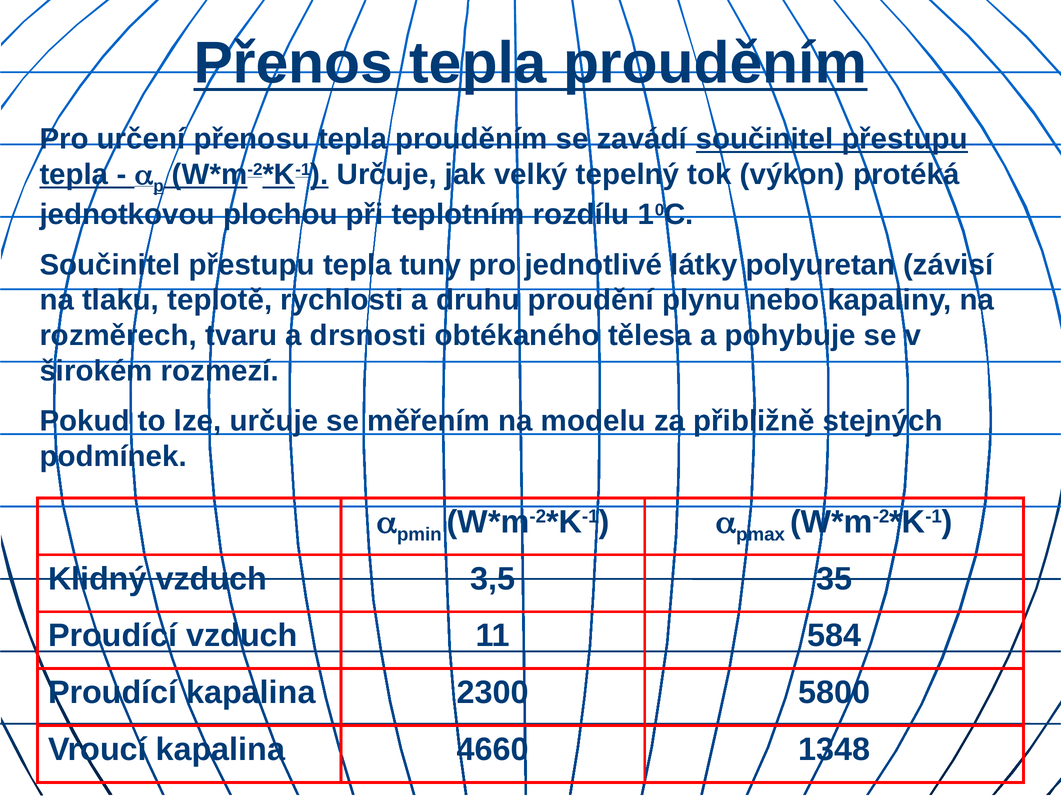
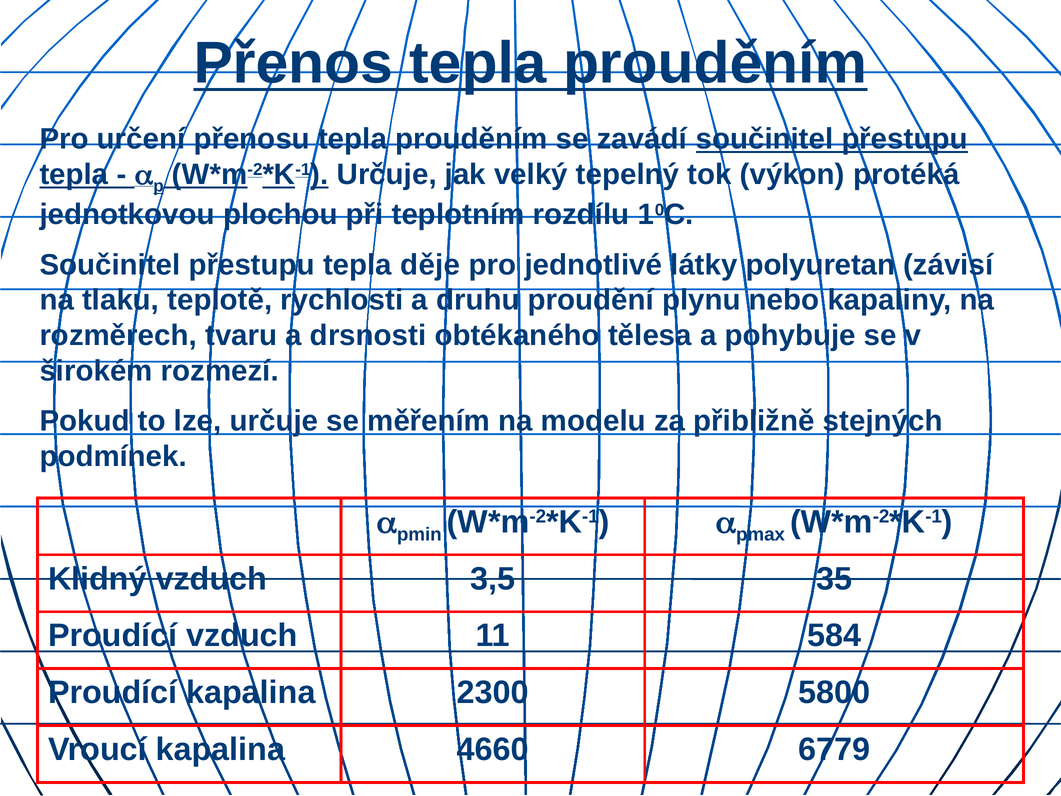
tuny: tuny -> děje
1348: 1348 -> 6779
